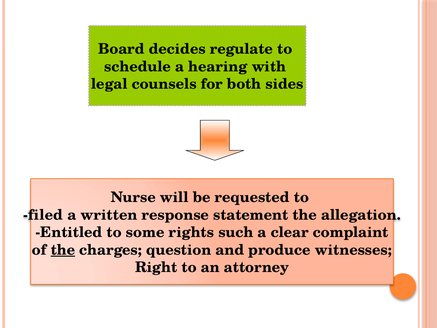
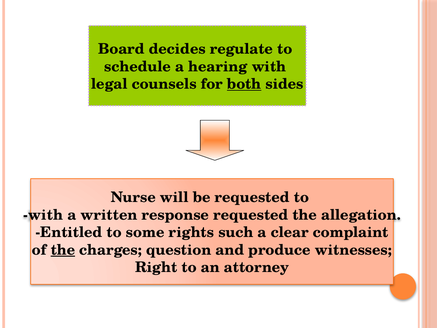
both underline: none -> present
filed at (43, 215): filed -> with
response statement: statement -> requested
